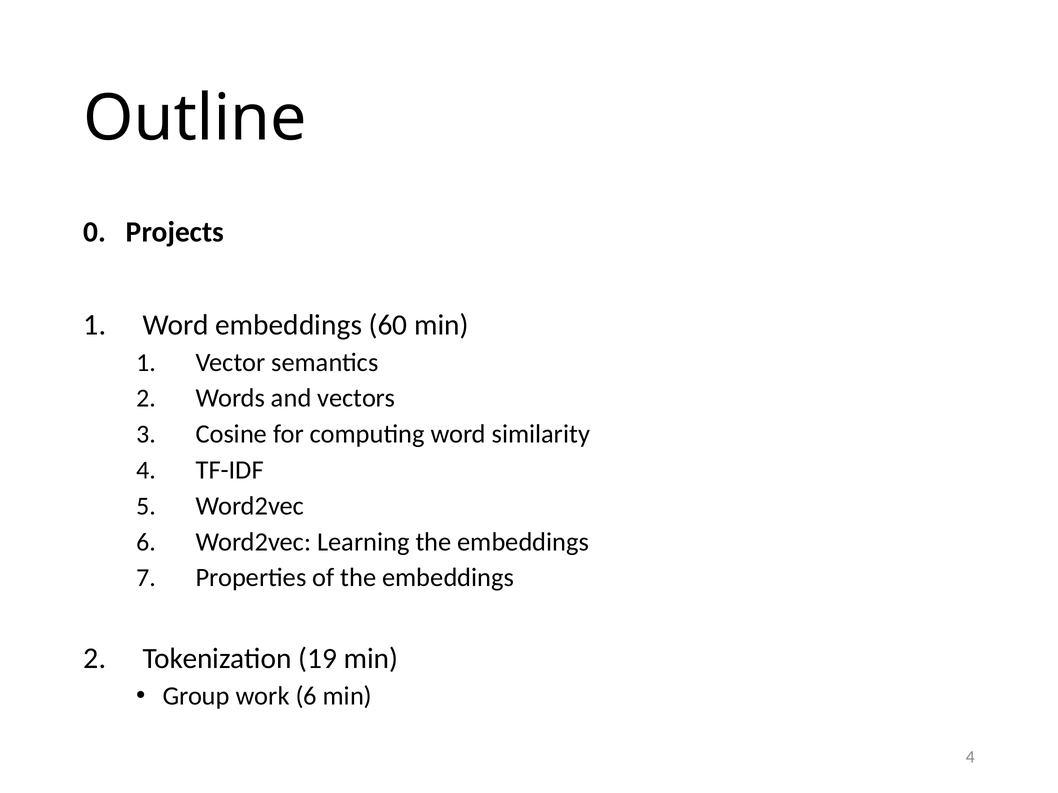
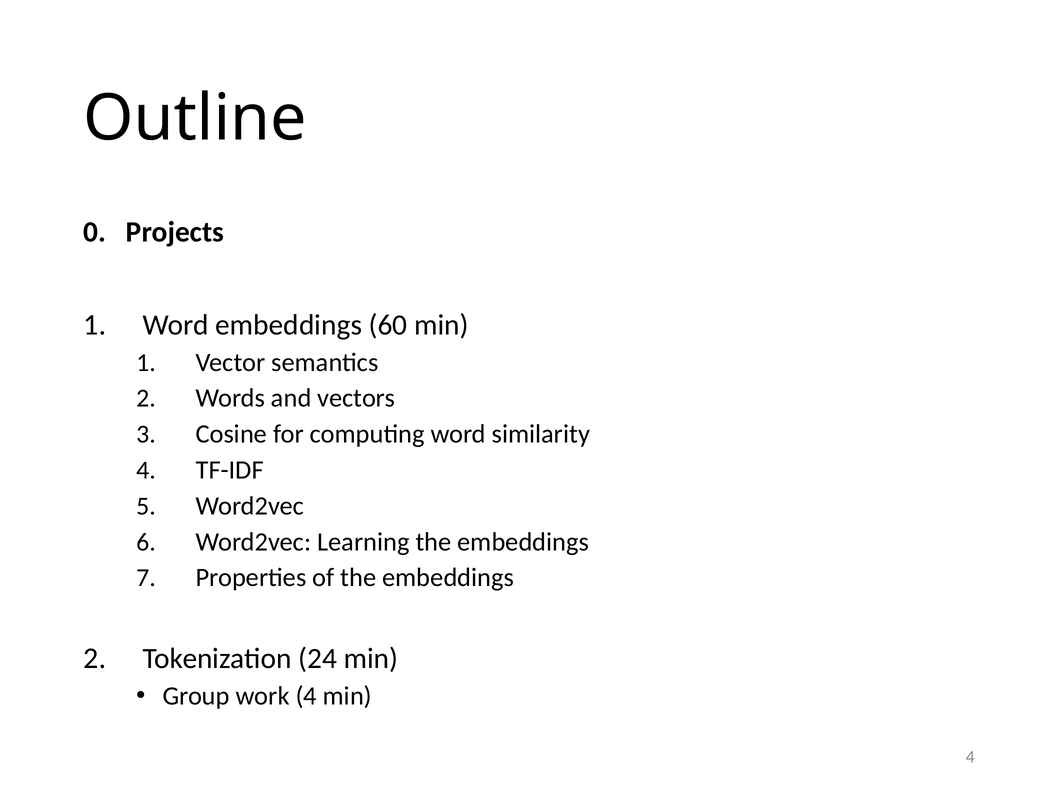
19: 19 -> 24
work 6: 6 -> 4
